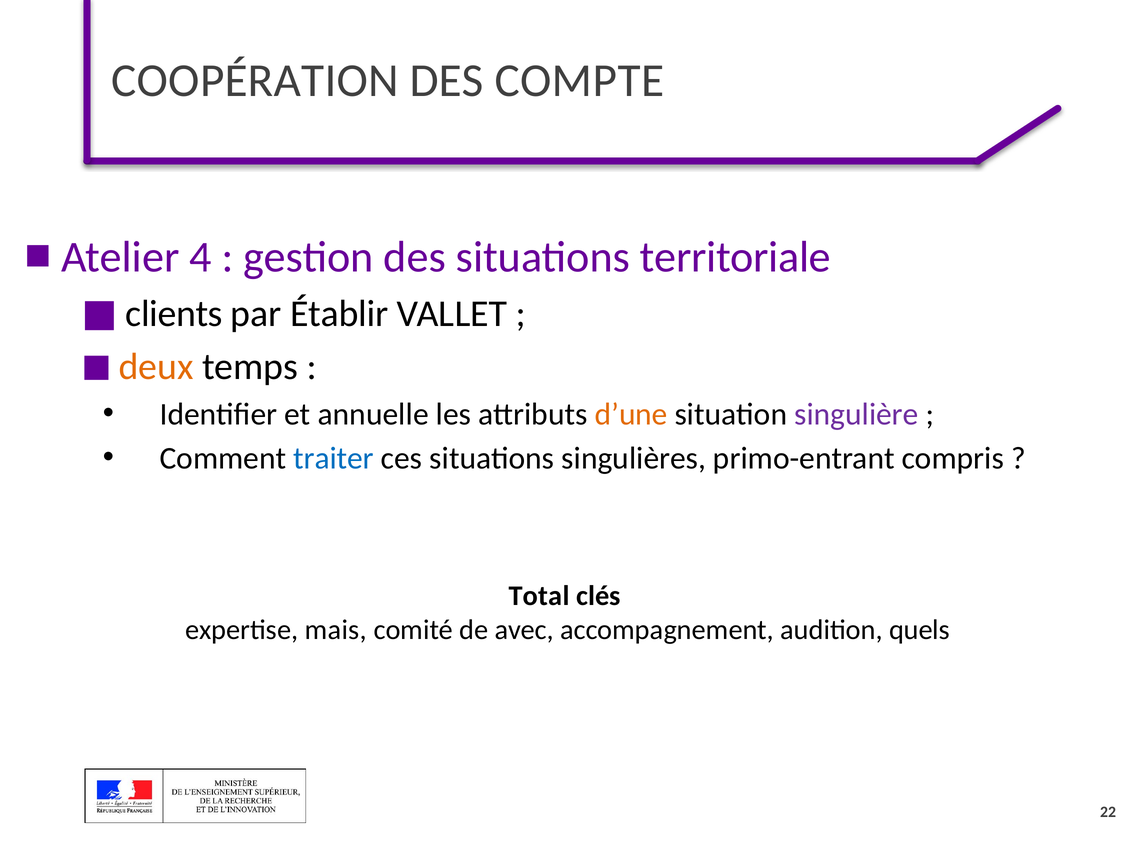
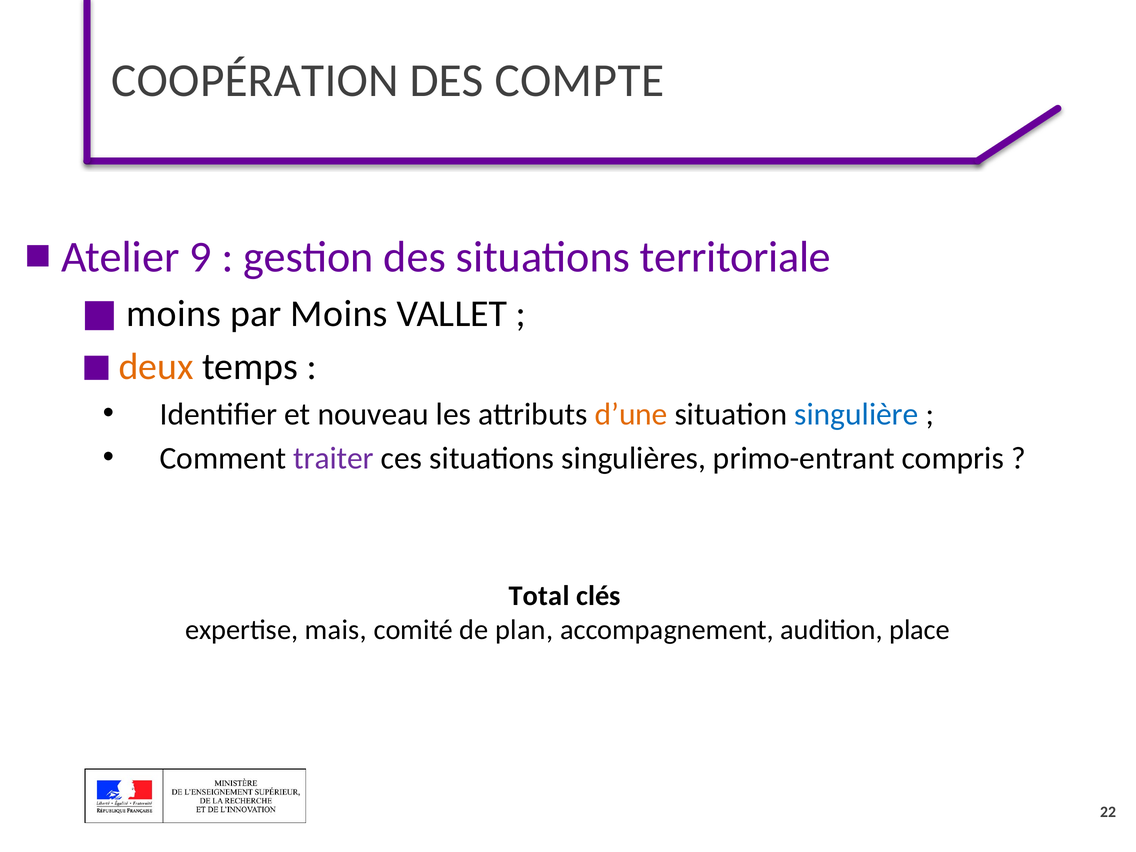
4: 4 -> 9
clients at (174, 314): clients -> moins
par Établir: Établir -> Moins
annuelle: annuelle -> nouveau
singulière colour: purple -> blue
traiter colour: blue -> purple
avec: avec -> plan
quels: quels -> place
